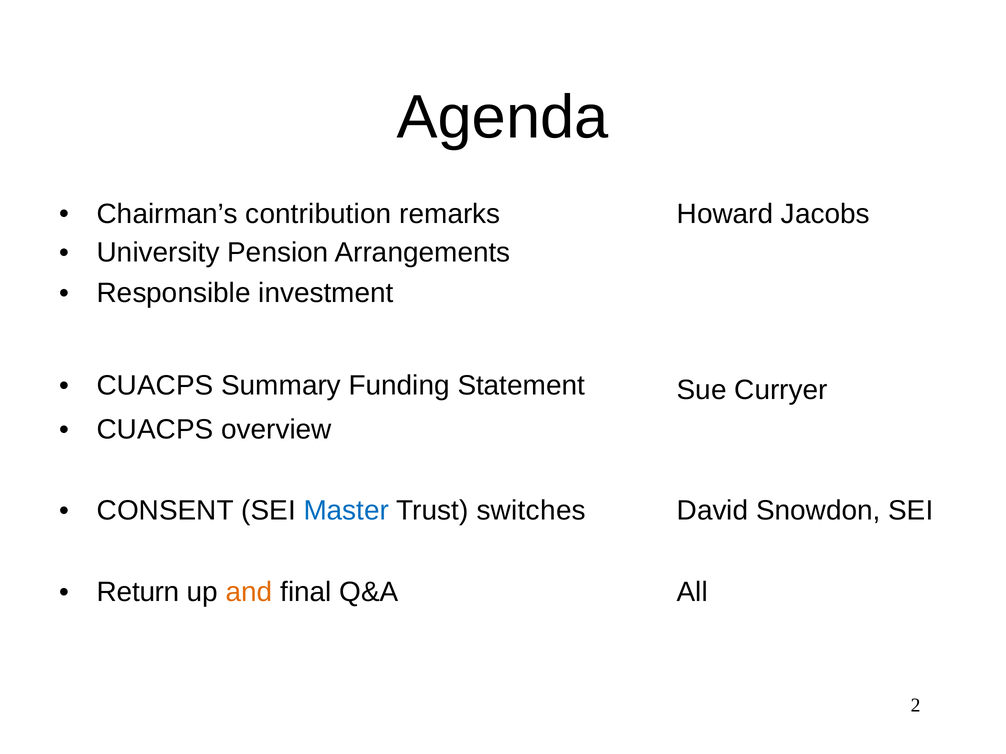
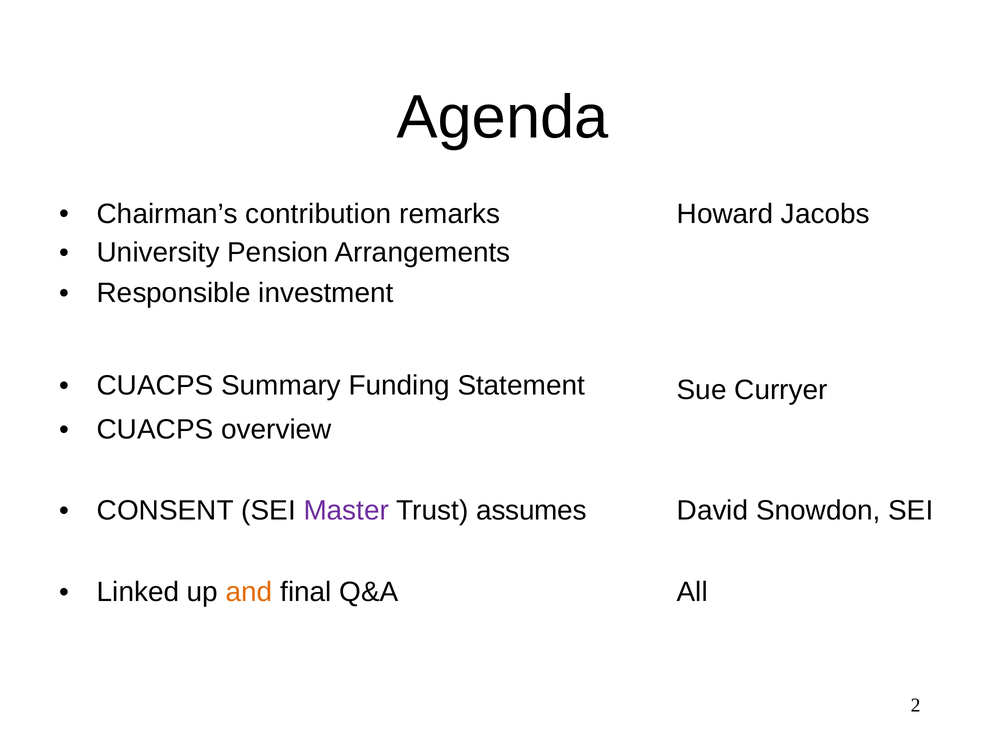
Master colour: blue -> purple
switches: switches -> assumes
Return: Return -> Linked
